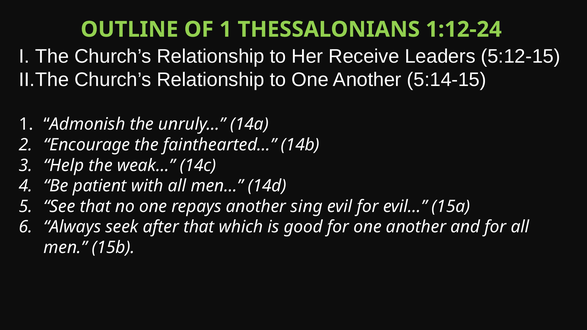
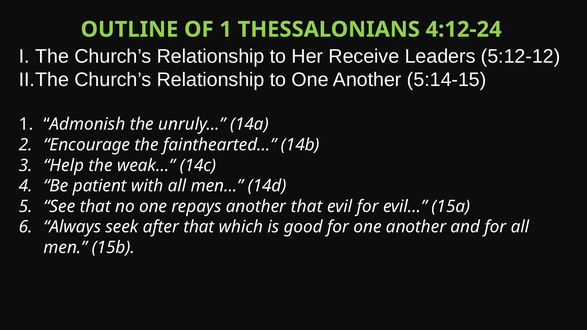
1:12-24: 1:12-24 -> 4:12-24
5:12-15: 5:12-15 -> 5:12-12
another sing: sing -> that
